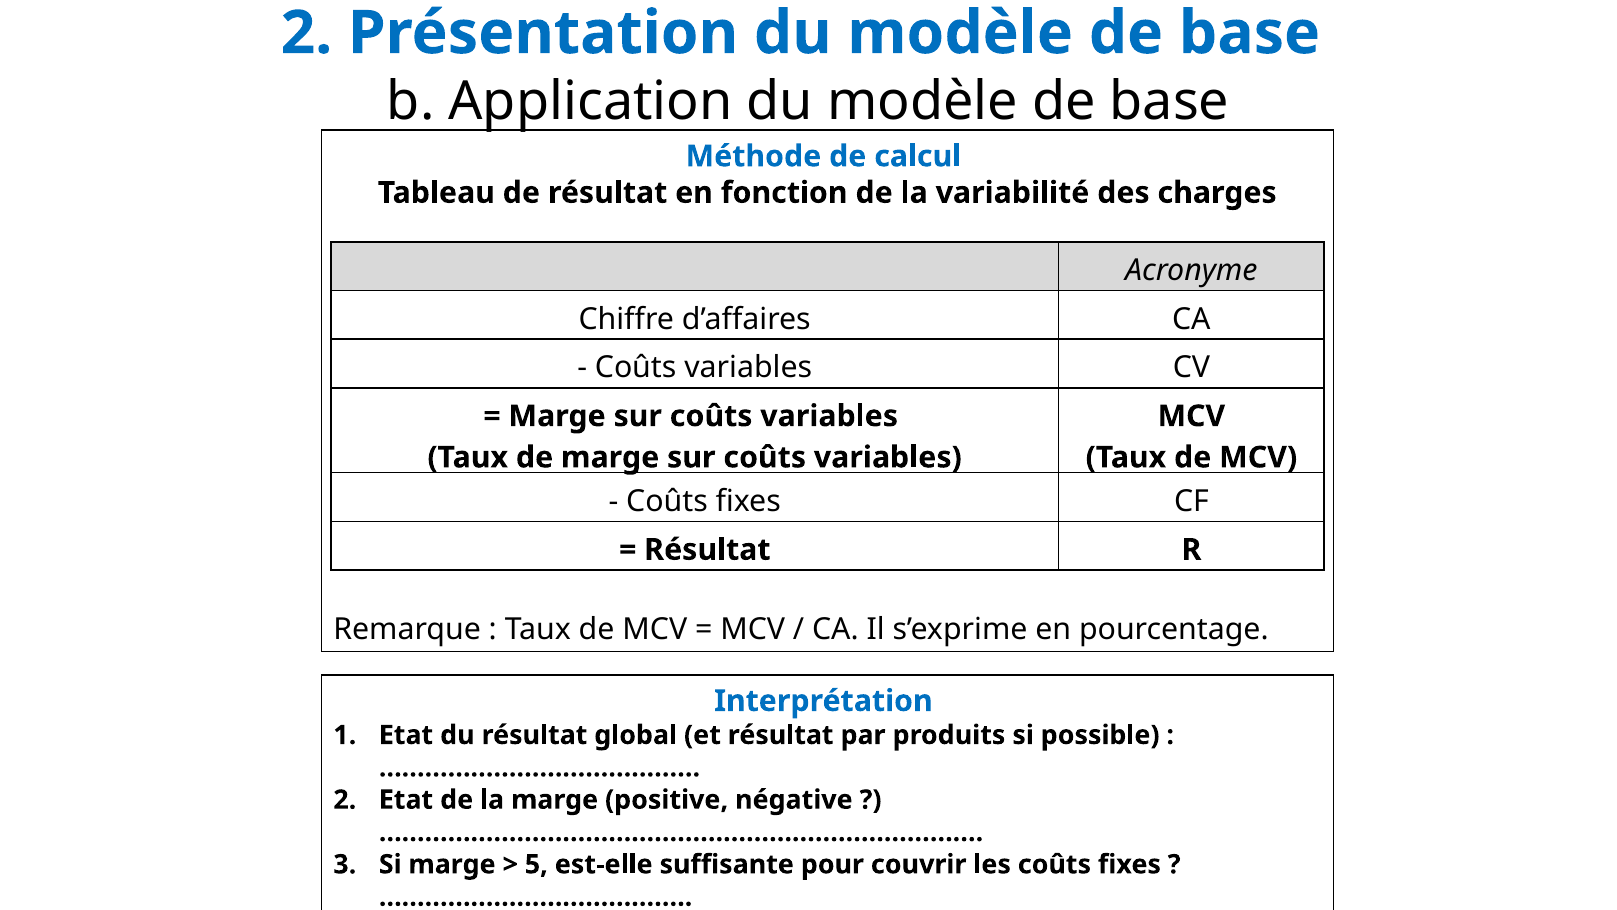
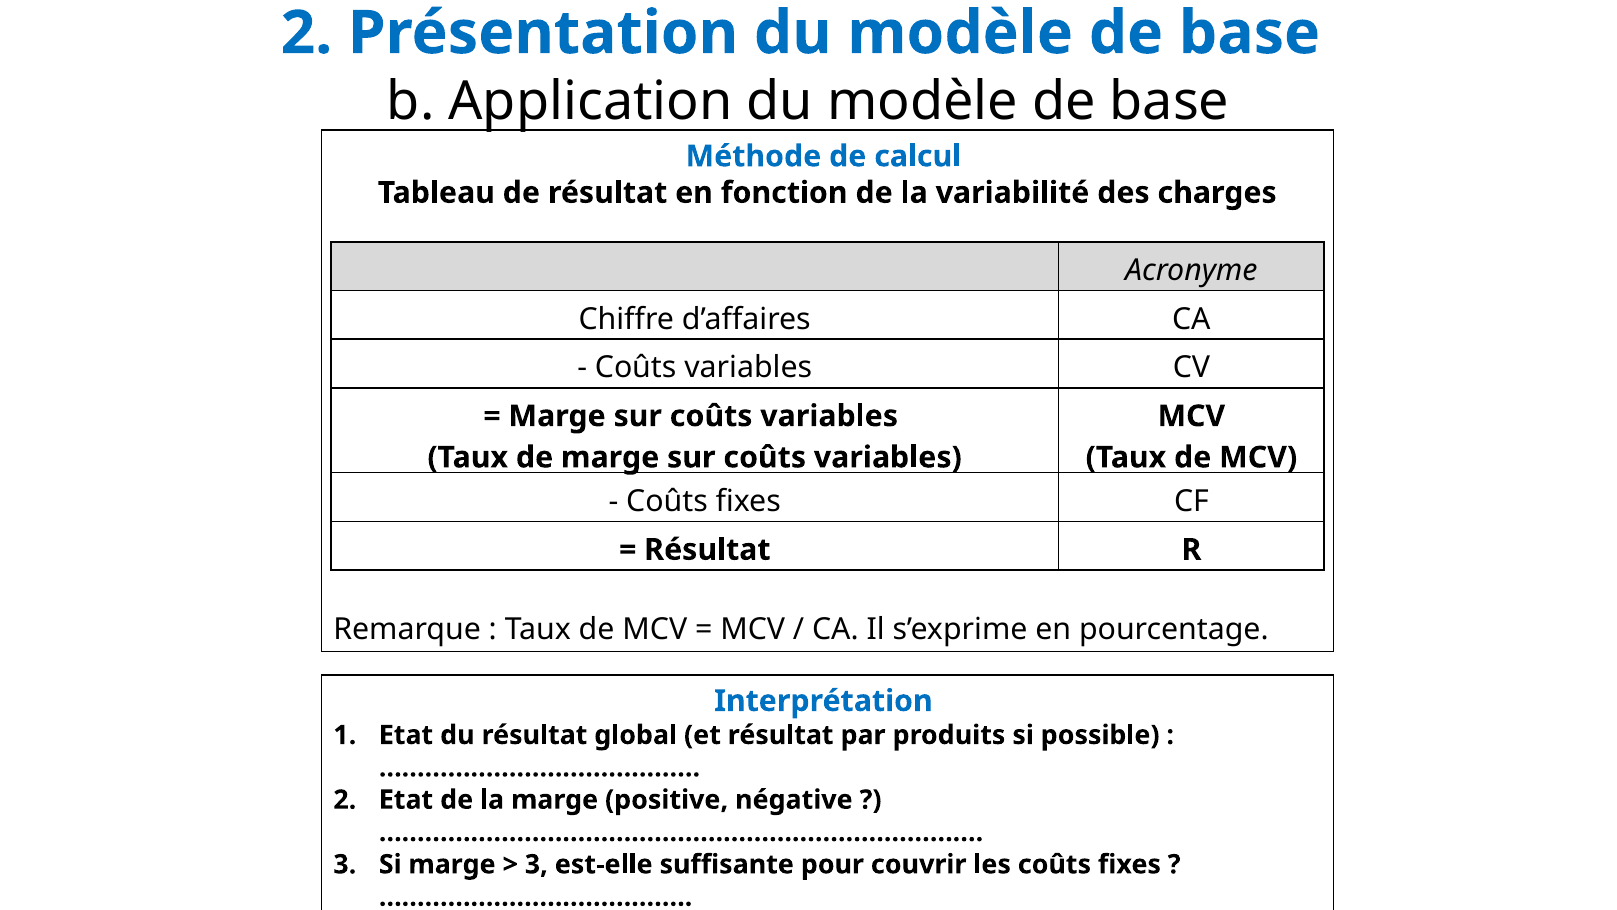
5 at (536, 864): 5 -> 3
